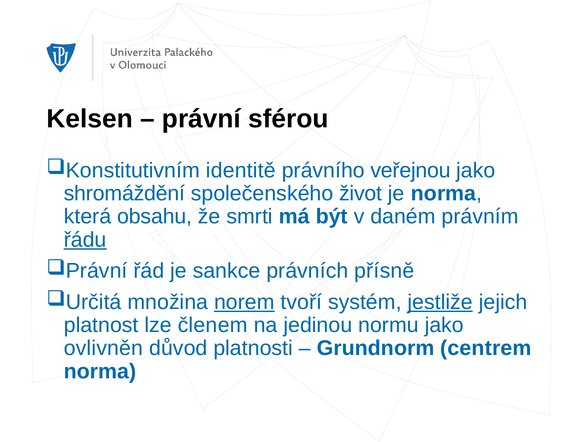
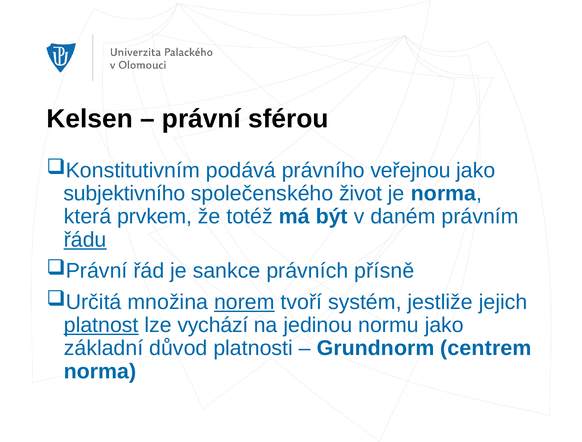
identitě: identitě -> podává
shromáždění: shromáždění -> subjektivního
obsahu: obsahu -> prvkem
smrti: smrti -> totéž
jestliže underline: present -> none
platnost underline: none -> present
členem: členem -> vychází
ovlivněn: ovlivněn -> základní
